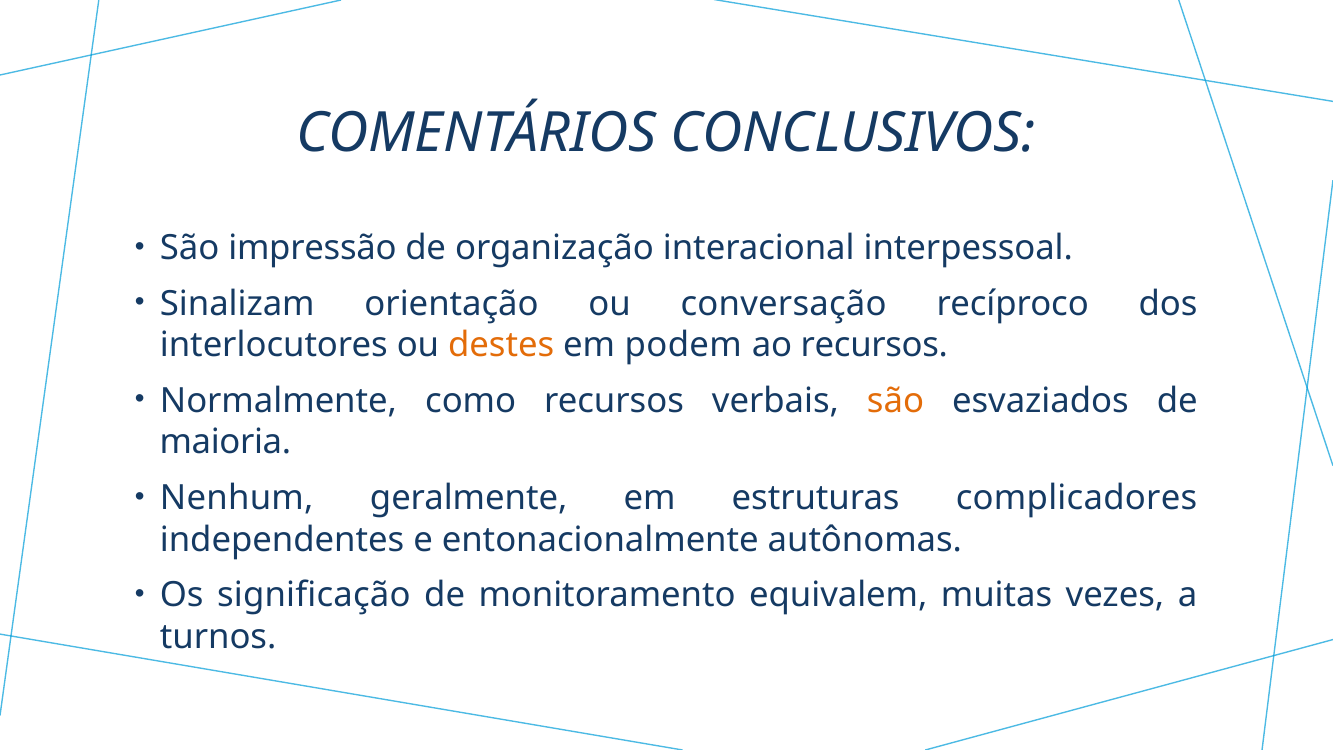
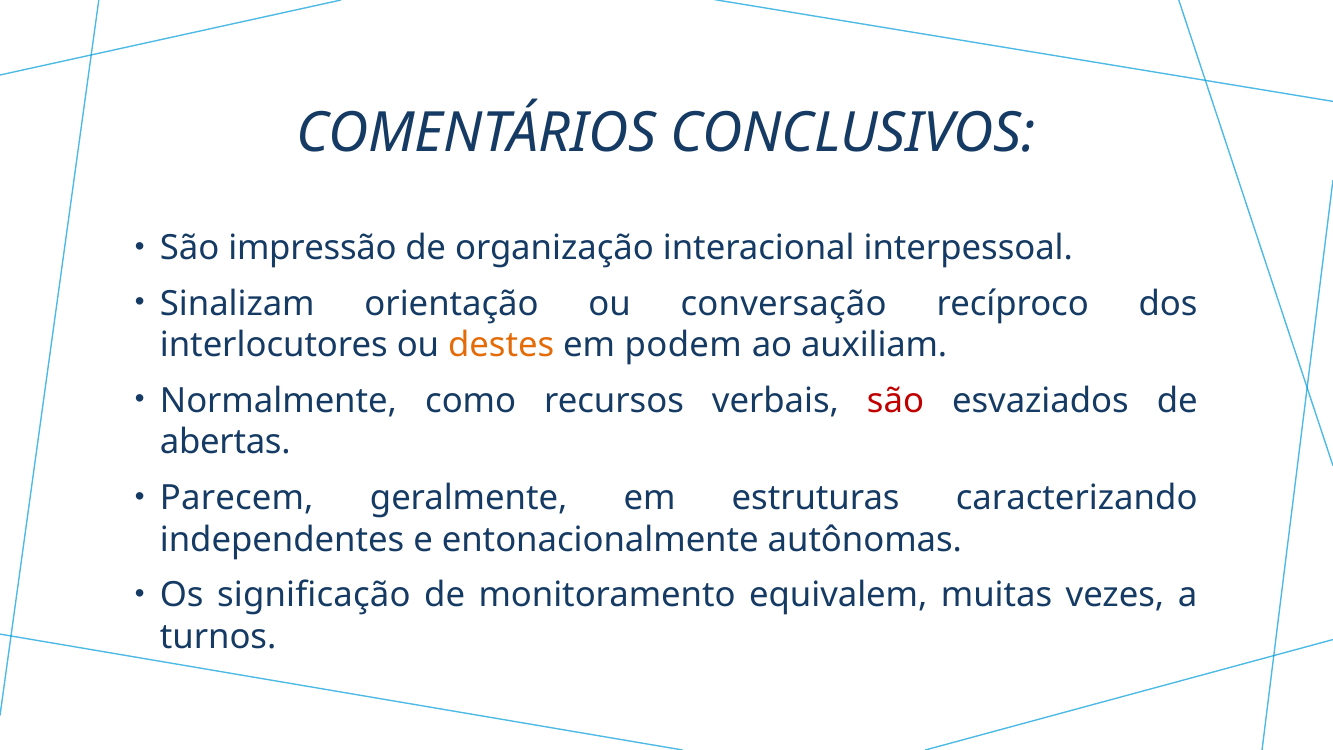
ao recursos: recursos -> auxiliam
são at (896, 401) colour: orange -> red
maioria: maioria -> abertas
Nenhum: Nenhum -> Parecem
complicadores: complicadores -> caracterizando
